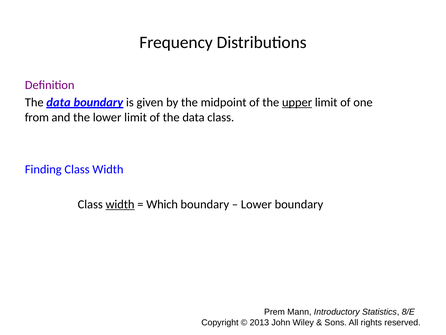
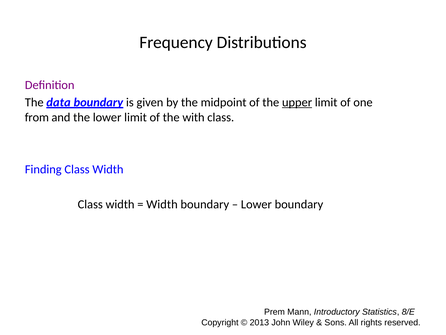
of the data: data -> with
width at (120, 204) underline: present -> none
Which at (162, 204): Which -> Width
